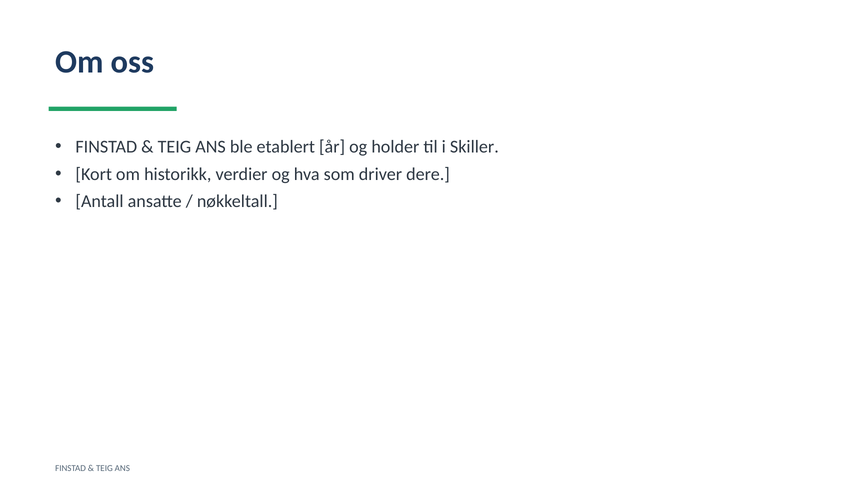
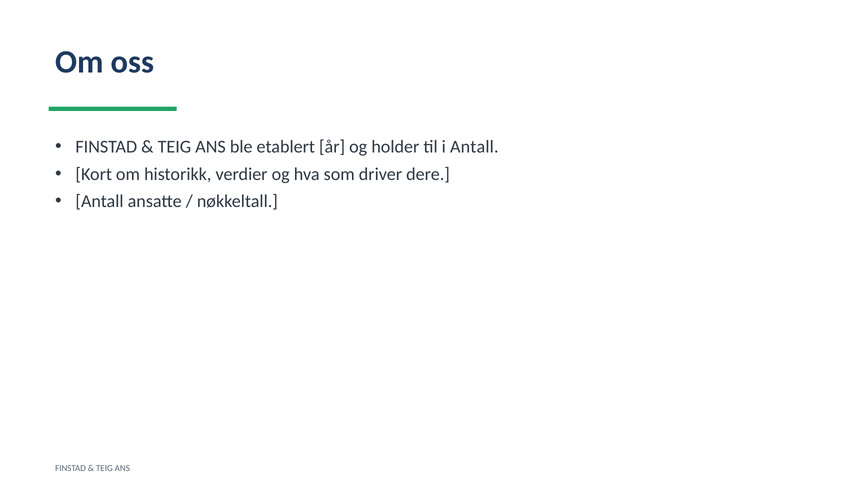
i Skiller: Skiller -> Antall
